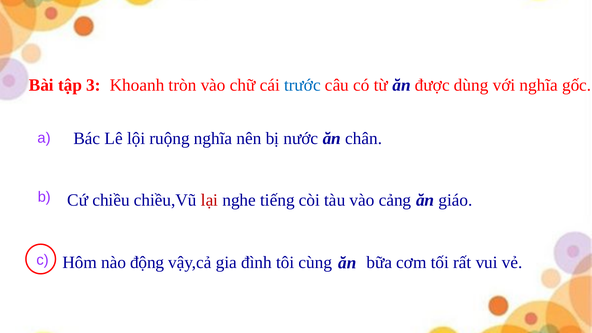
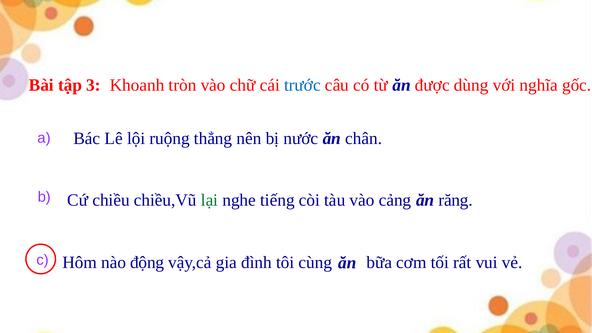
ruộng nghĩa: nghĩa -> thẳng
lại colour: red -> green
giáo: giáo -> răng
